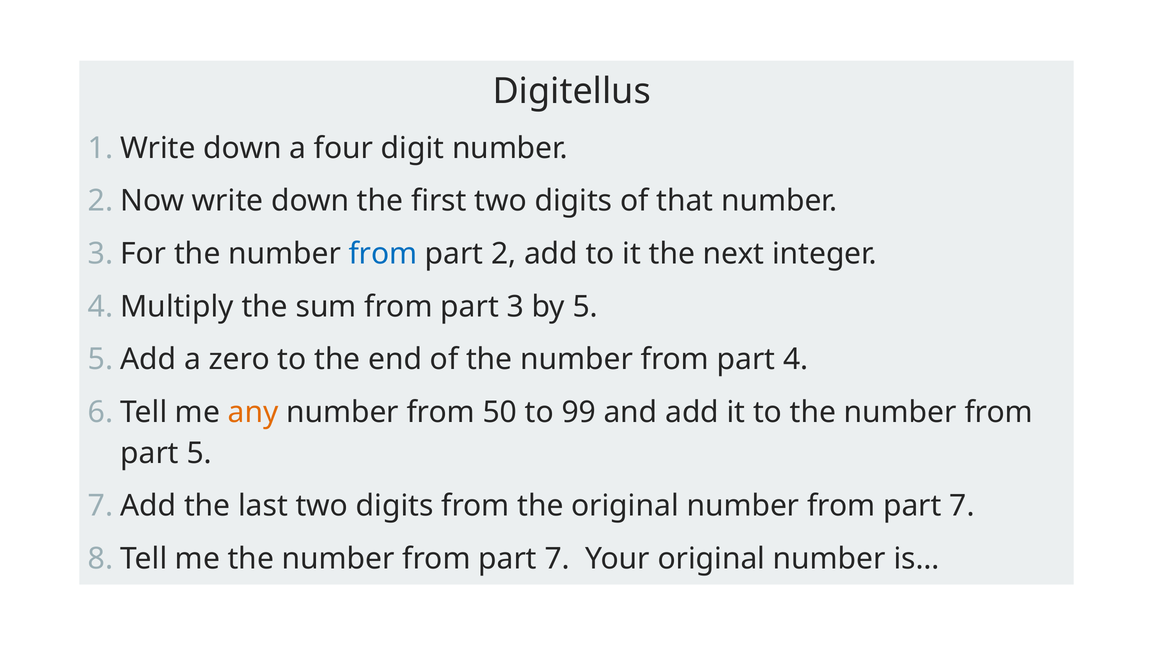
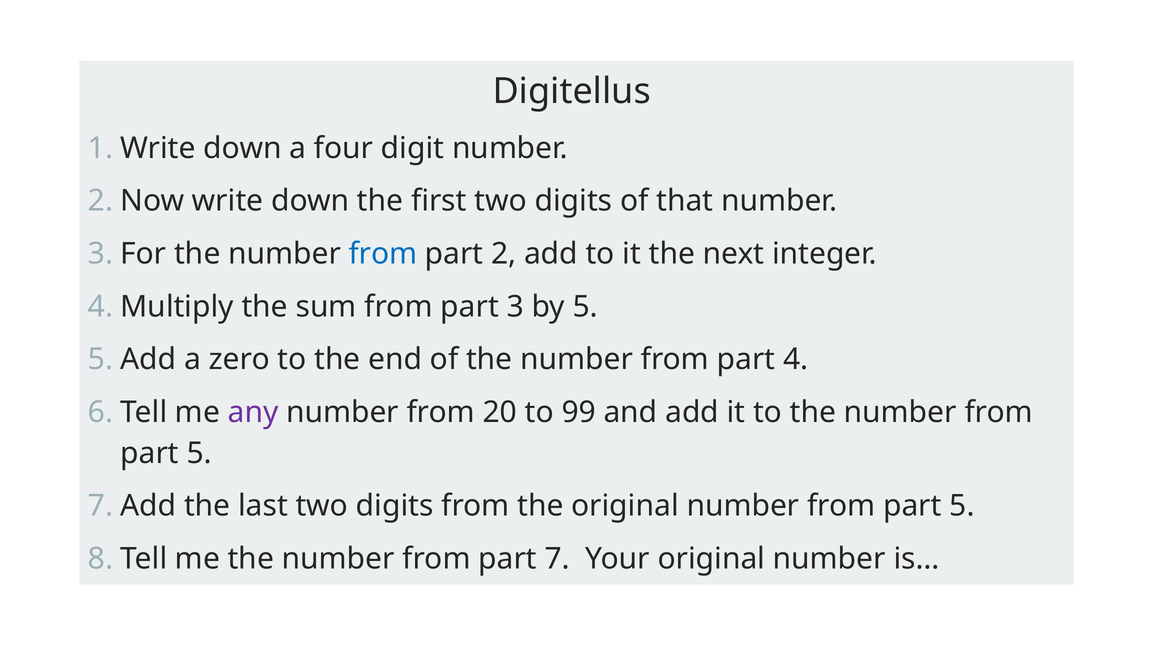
any colour: orange -> purple
50: 50 -> 20
7 at (962, 506): 7 -> 5
